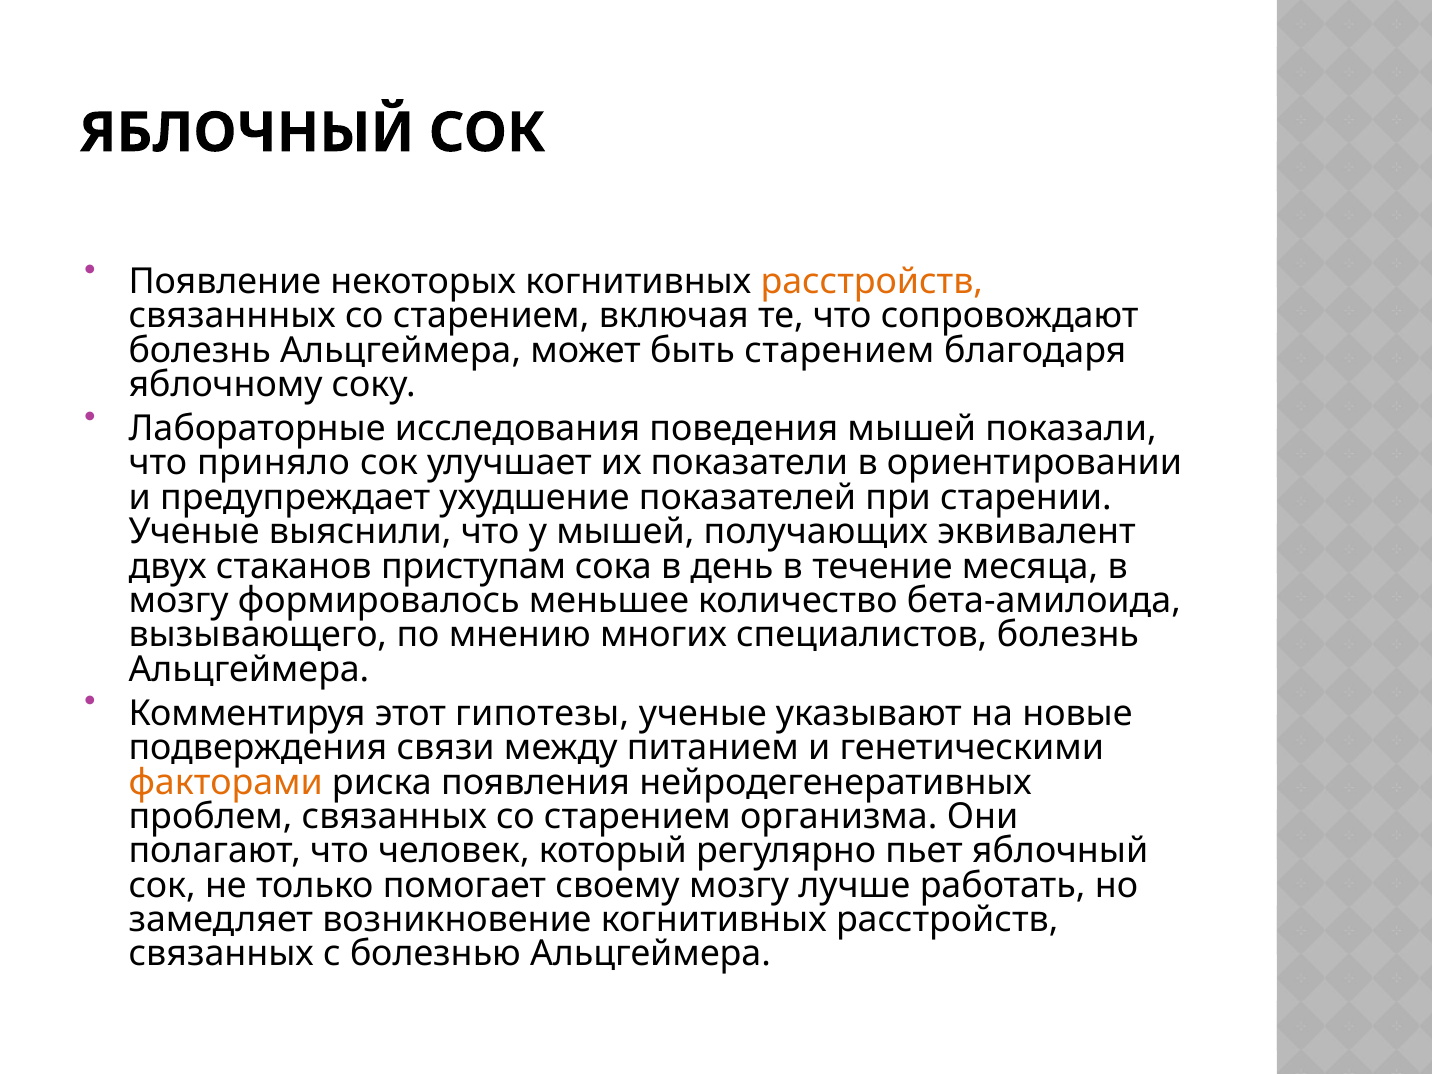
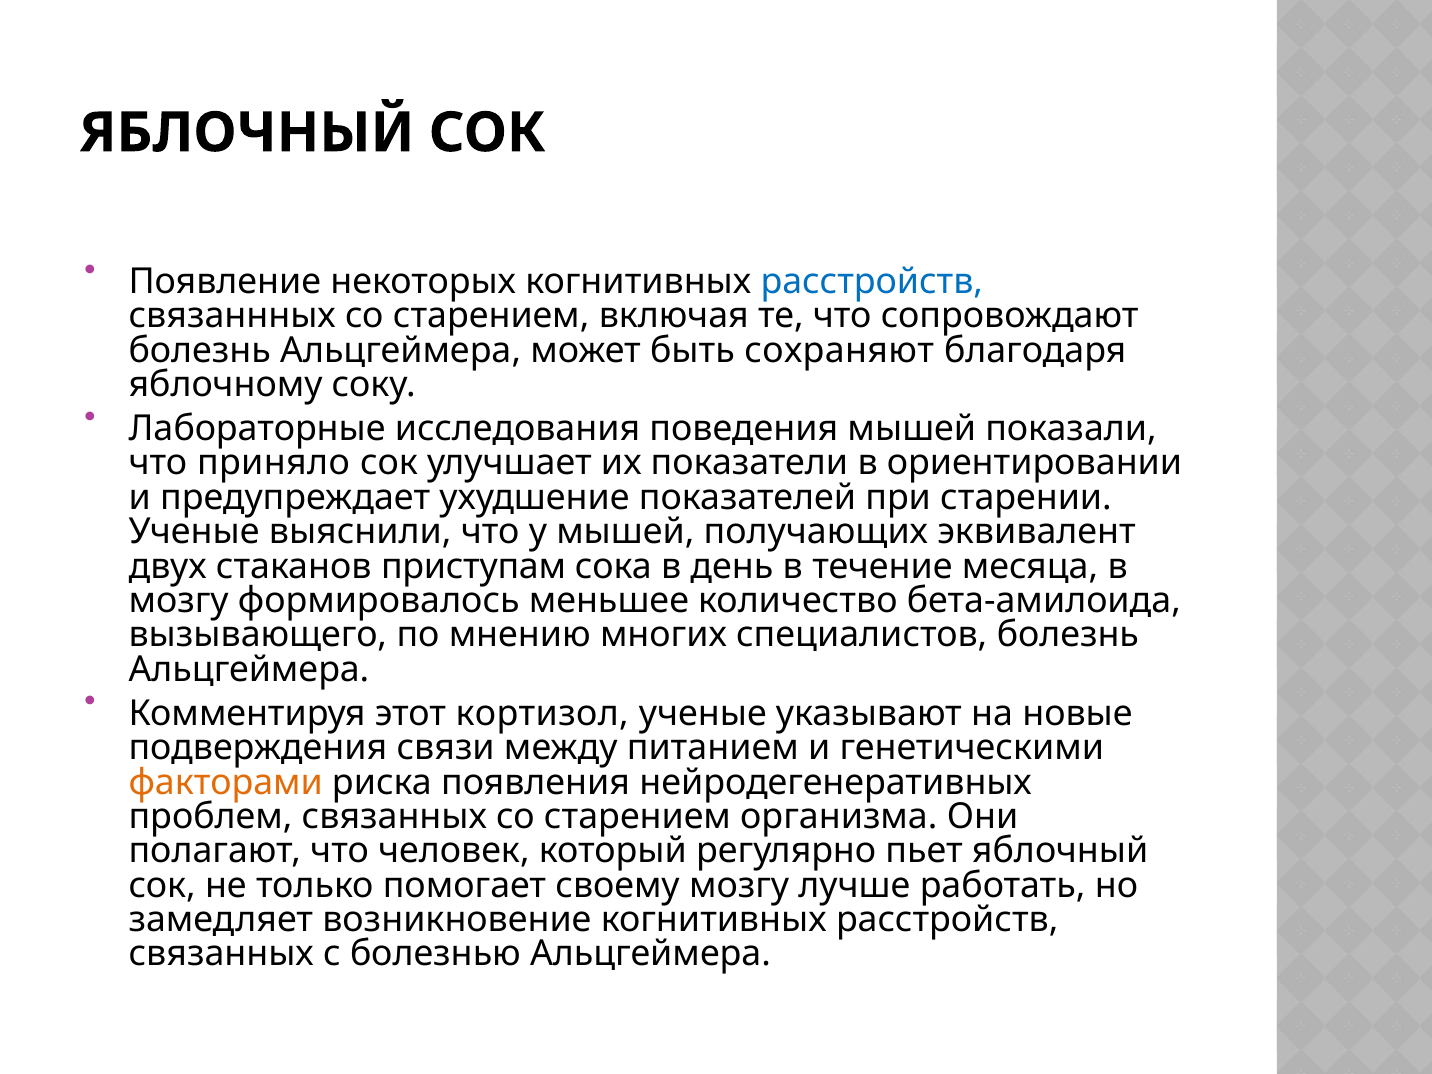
расстройств at (872, 282) colour: orange -> blue
быть старением: старением -> сохраняют
гипотезы: гипотезы -> кортизол
